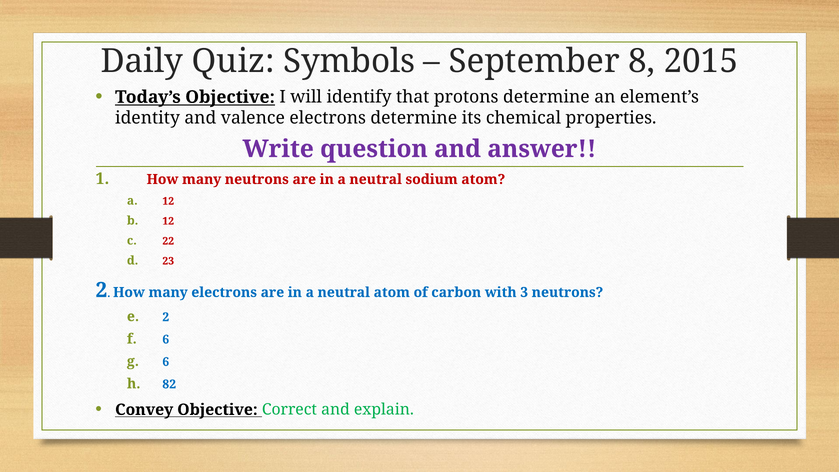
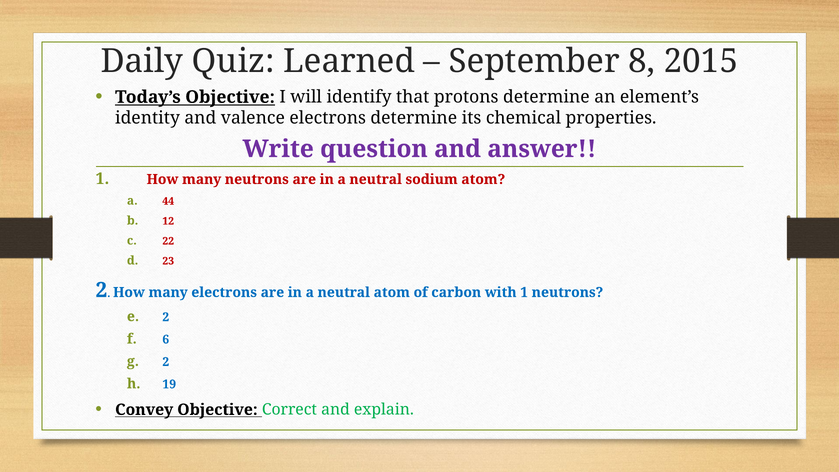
Symbols: Symbols -> Learned
a 12: 12 -> 44
with 3: 3 -> 1
6 at (166, 362): 6 -> 2
82: 82 -> 19
